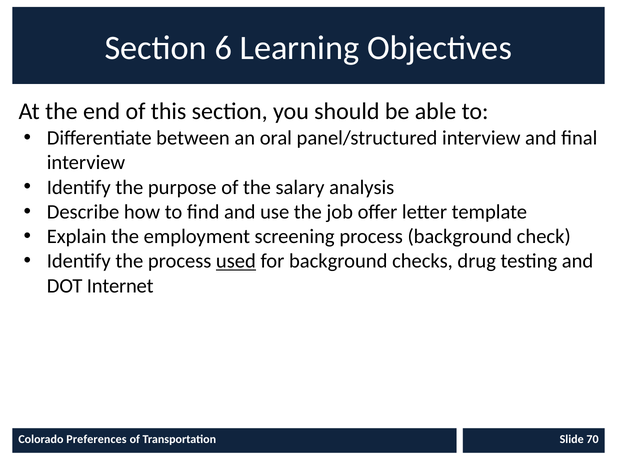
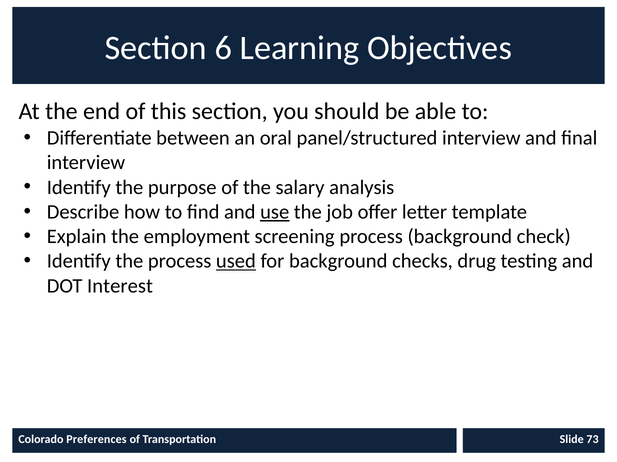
use underline: none -> present
Internet: Internet -> Interest
70: 70 -> 73
